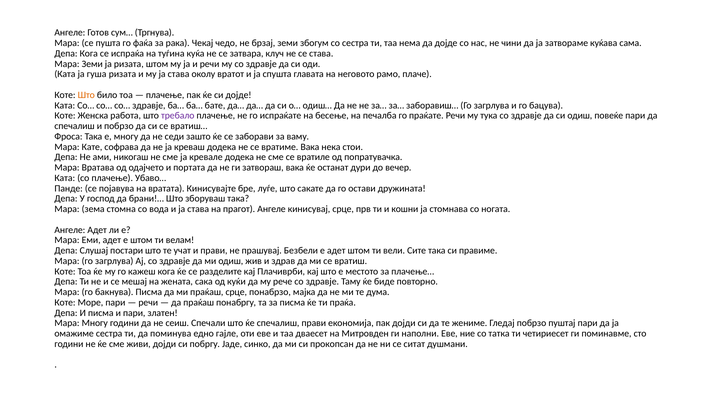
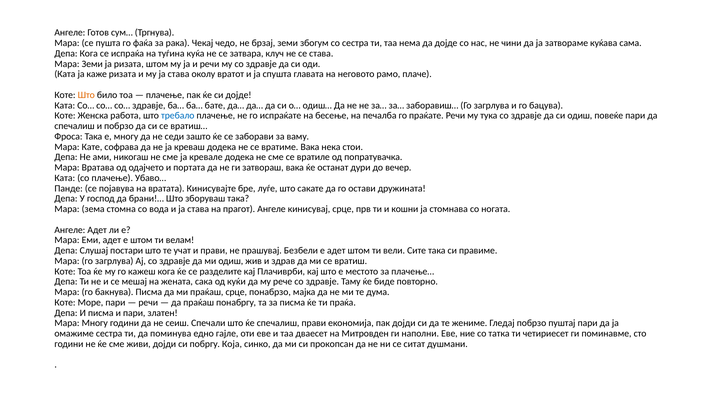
гуша: гуша -> каже
требало colour: purple -> blue
Јаде: Јаде -> Која
